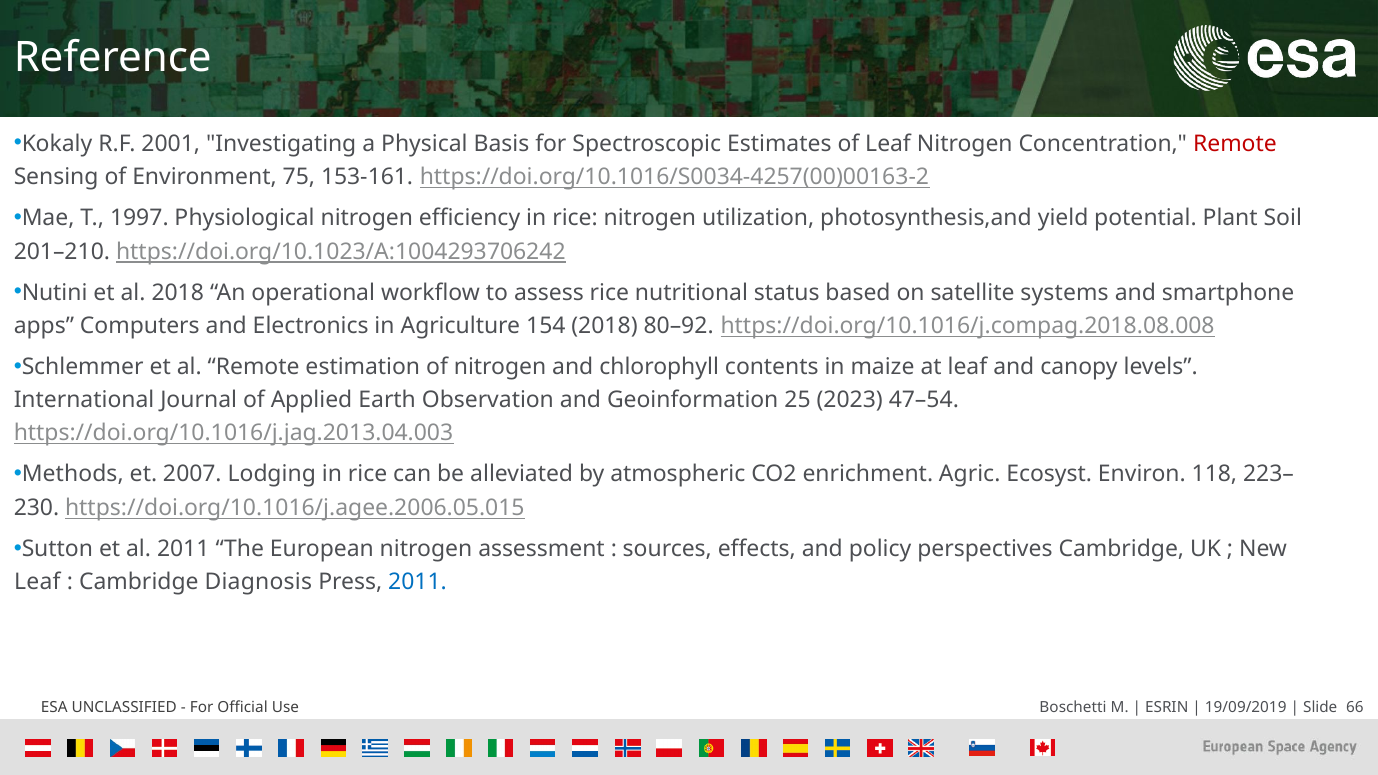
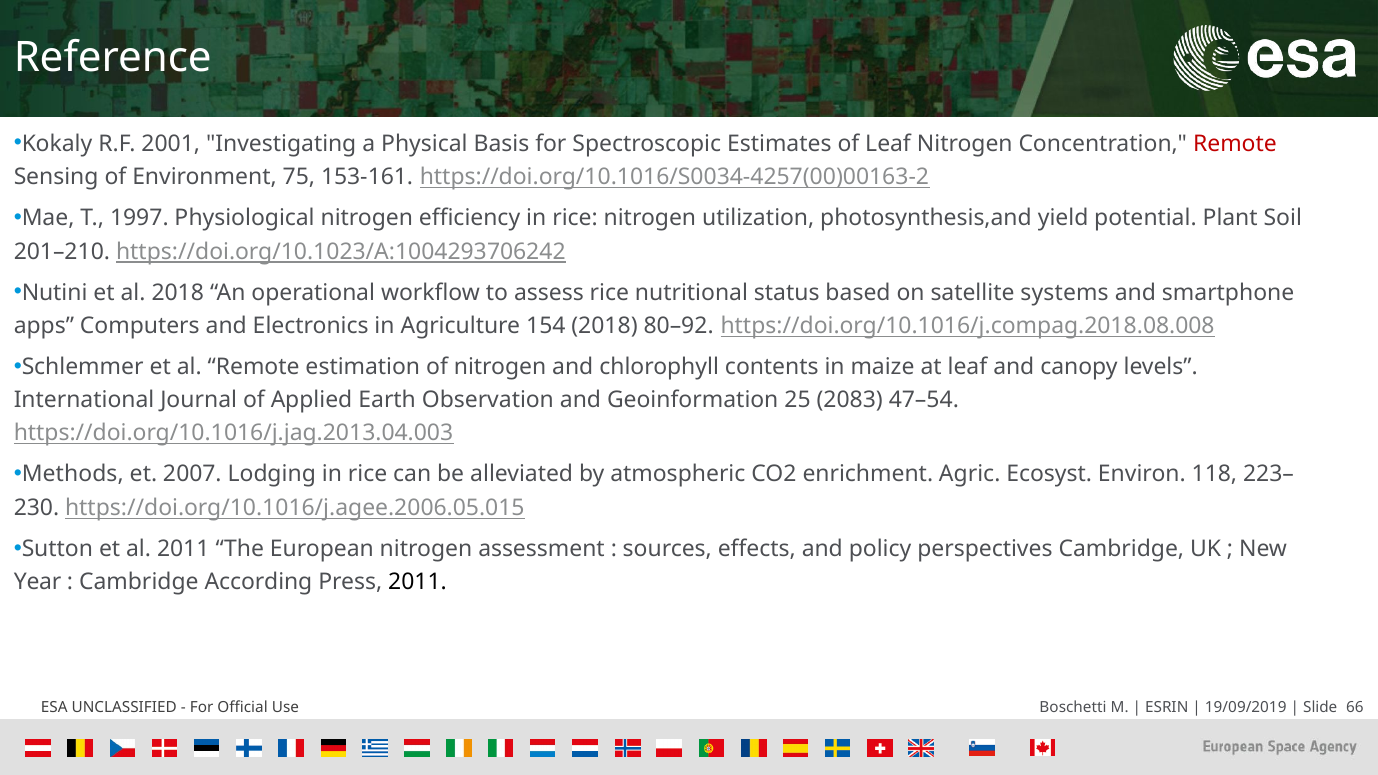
2023: 2023 -> 2083
Leaf at (37, 582): Leaf -> Year
Diagnosis: Diagnosis -> According
2011 at (418, 582) colour: blue -> black
